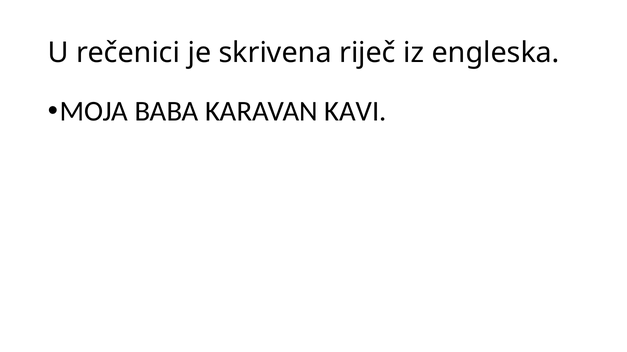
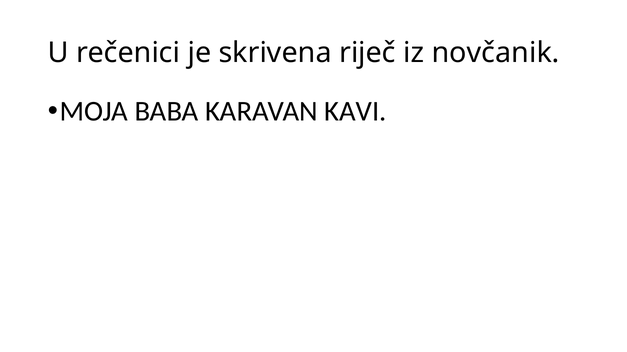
engleska: engleska -> novčanik
